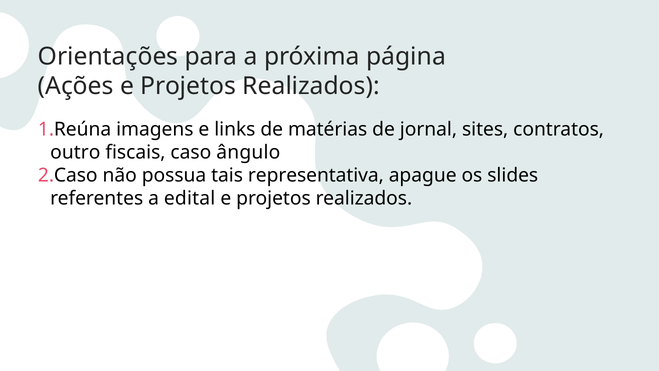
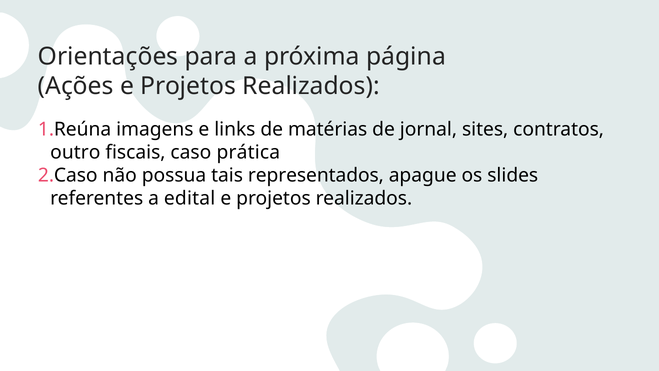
ângulo: ângulo -> prática
representativa: representativa -> representados
